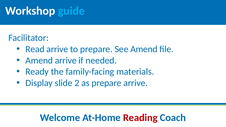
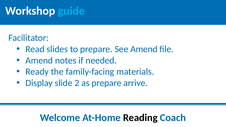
Read arrive: arrive -> slides
Amend arrive: arrive -> notes
Reading colour: red -> black
